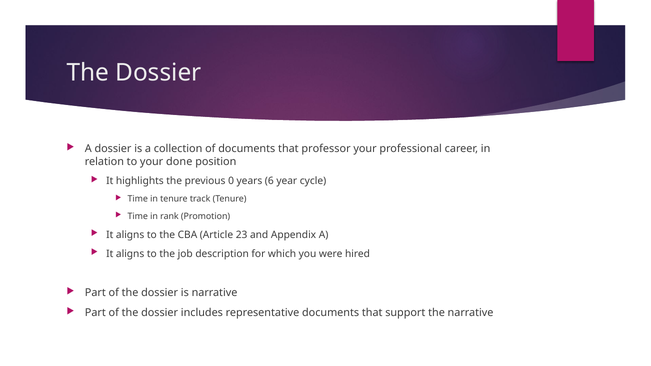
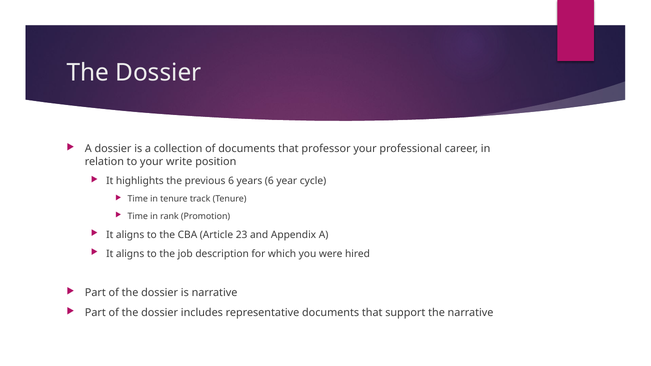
done: done -> write
previous 0: 0 -> 6
